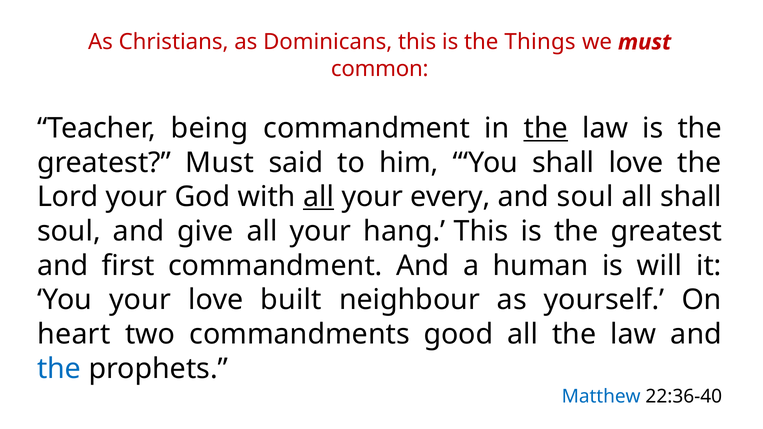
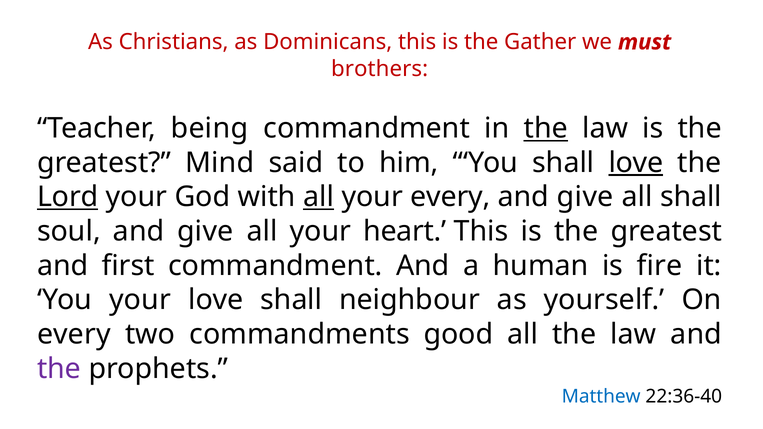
Things: Things -> Gather
common: common -> brothers
greatest Must: Must -> Mind
love at (636, 163) underline: none -> present
Lord underline: none -> present
soul at (585, 197): soul -> give
hang: hang -> heart
will: will -> fire
love built: built -> shall
heart at (74, 334): heart -> every
the at (59, 369) colour: blue -> purple
